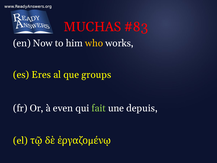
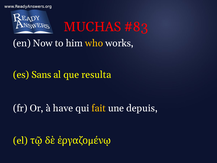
Eres: Eres -> Sans
groups: groups -> resulta
even: even -> have
fait colour: light green -> yellow
